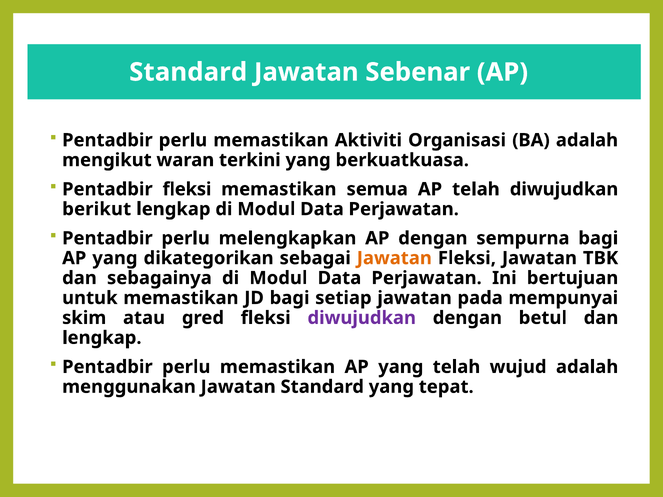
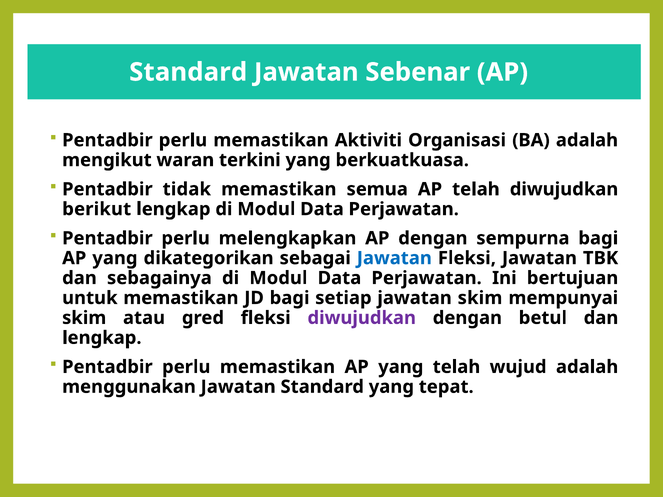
Pentadbir fleksi: fleksi -> tidak
Jawatan at (394, 258) colour: orange -> blue
jawatan pada: pada -> skim
